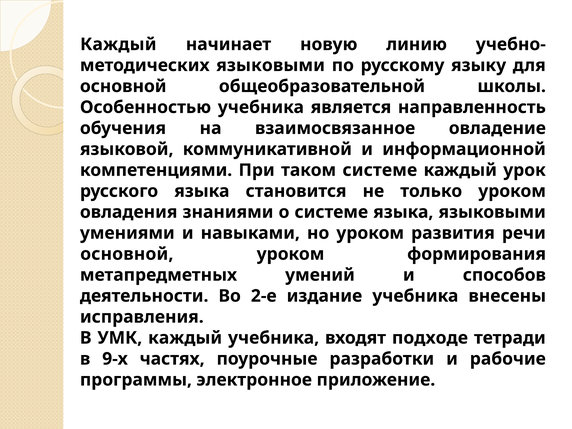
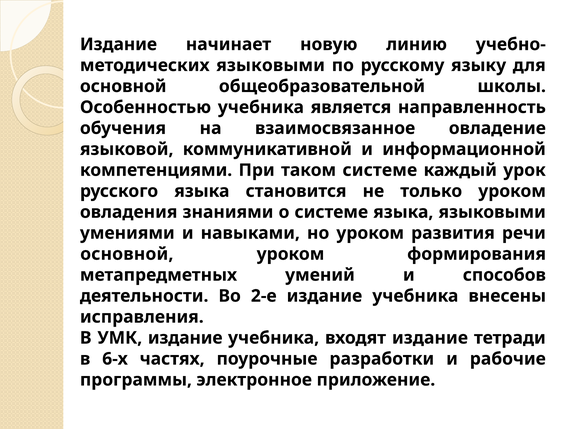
Каждый at (118, 44): Каждый -> Издание
УМК каждый: каждый -> издание
входят подходе: подходе -> издание
9-х: 9-х -> 6-х
